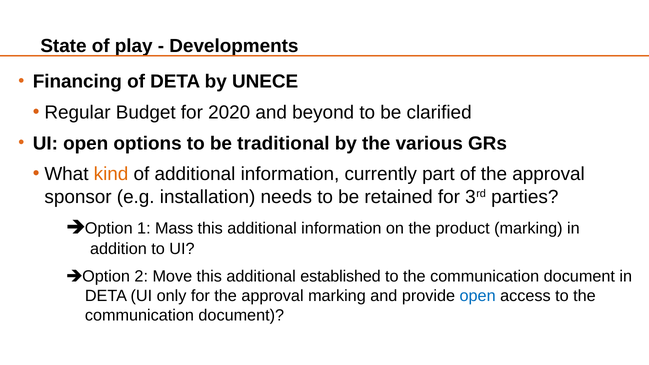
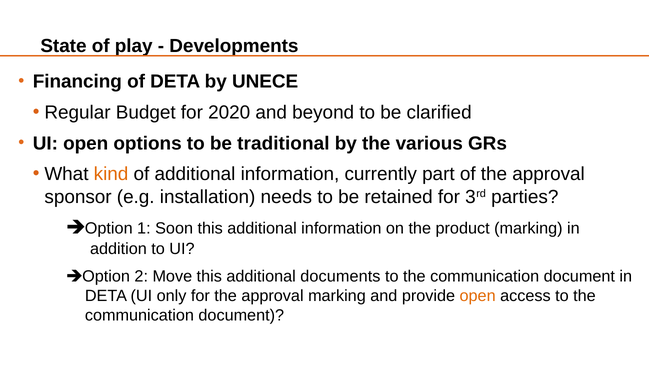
Mass: Mass -> Soon
established: established -> documents
open at (478, 296) colour: blue -> orange
